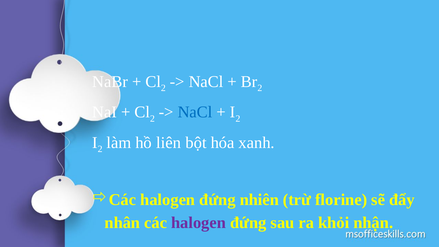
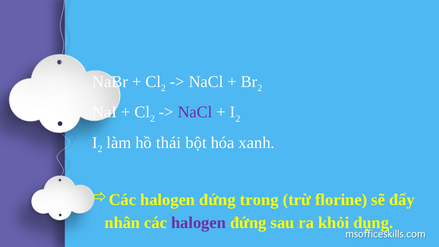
NaCl at (195, 112) colour: blue -> purple
liên: liên -> thái
nhiên: nhiên -> trong
nhận: nhận -> dụng
